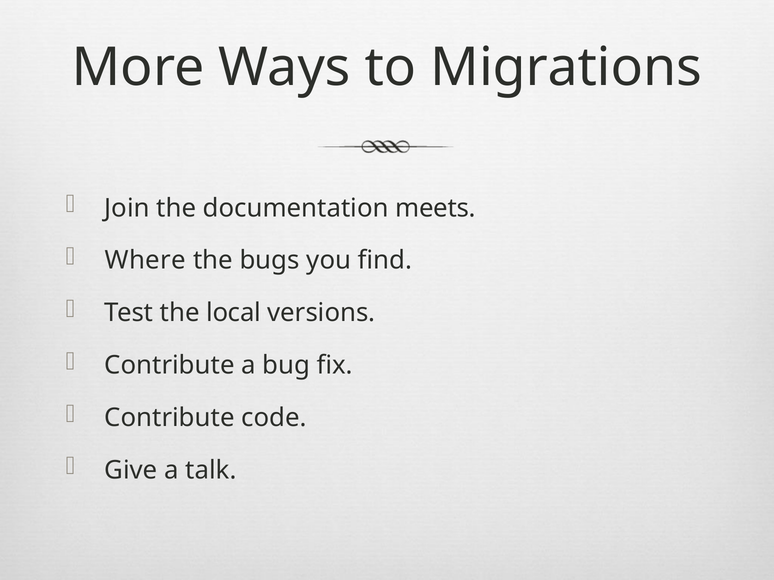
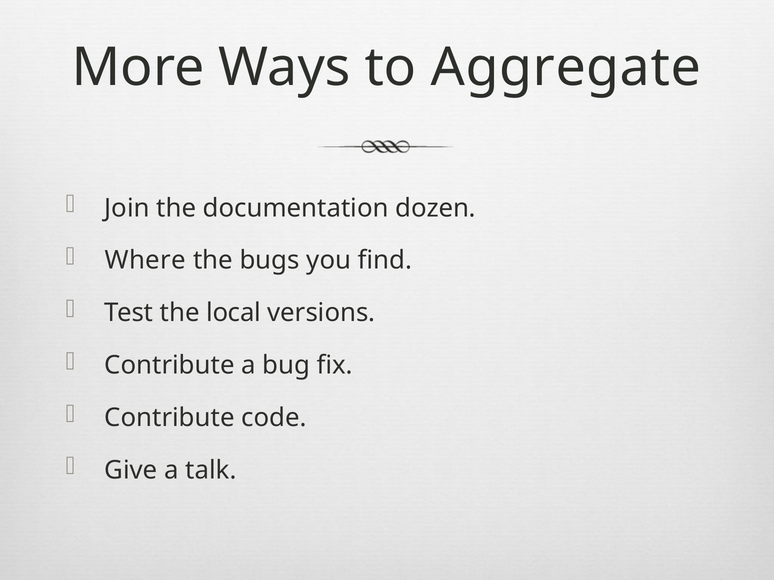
Migrations: Migrations -> Aggregate
meets: meets -> dozen
